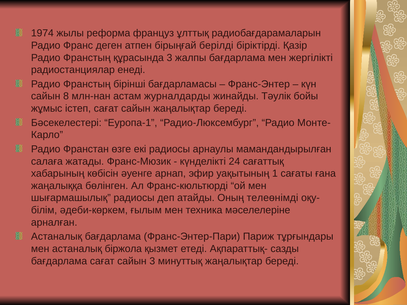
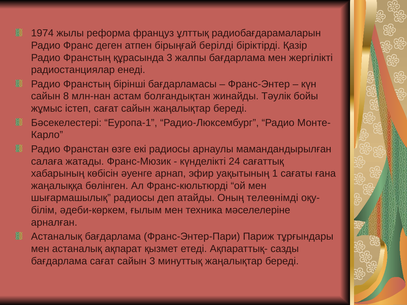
журналдарды: журналдарды -> болғандықтан
біржола: біржола -> ақпарат
